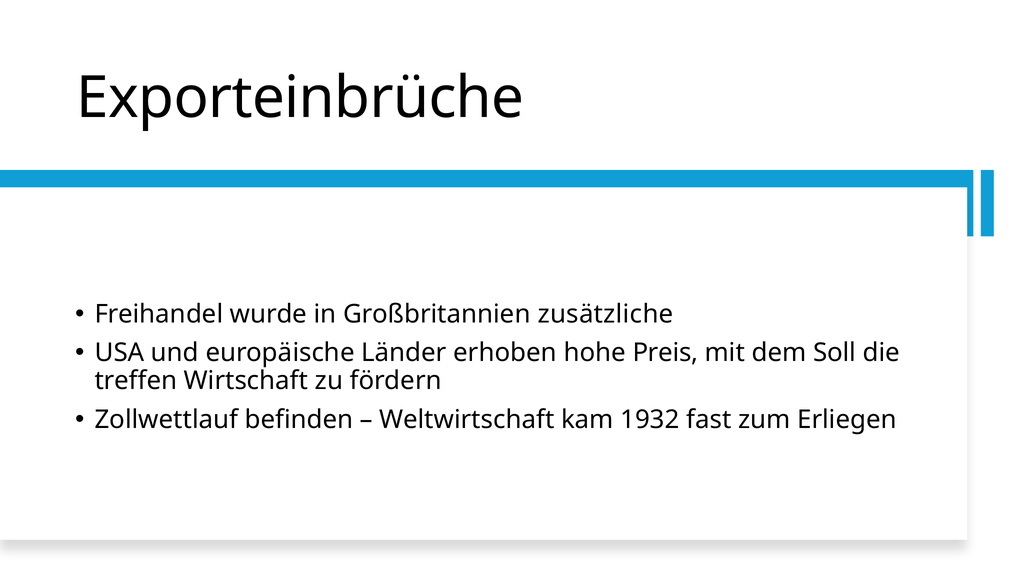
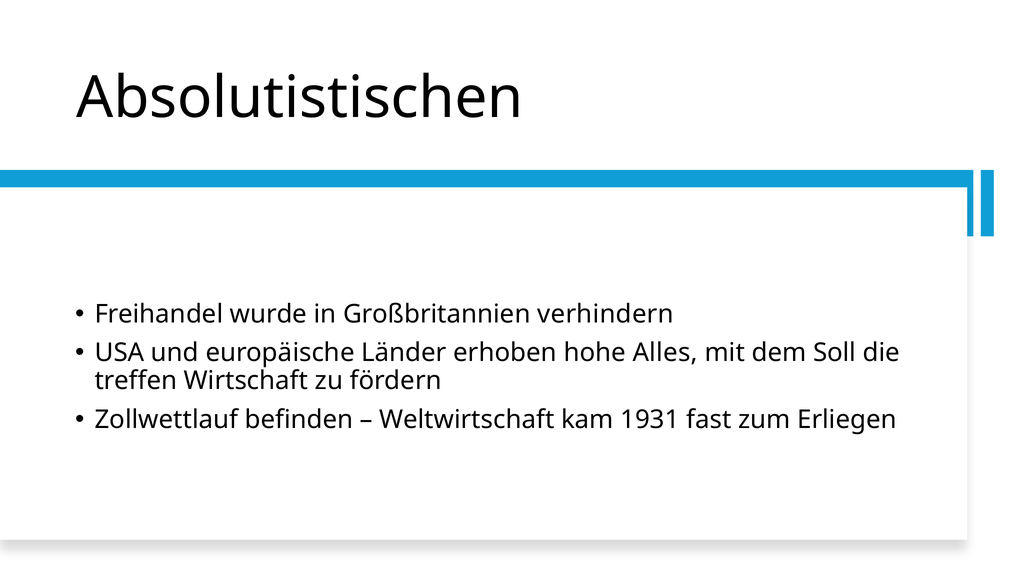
Exporteinbrüche: Exporteinbrüche -> Absolutistischen
zusätzliche: zusätzliche -> verhindern
Preis: Preis -> Alles
1932: 1932 -> 1931
